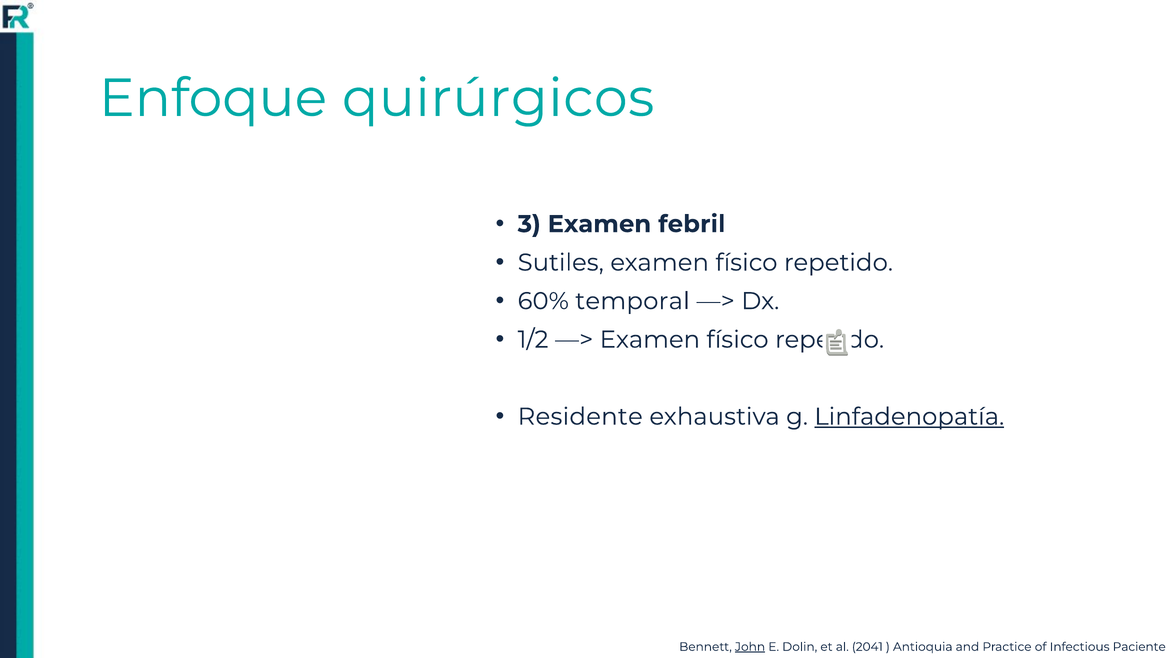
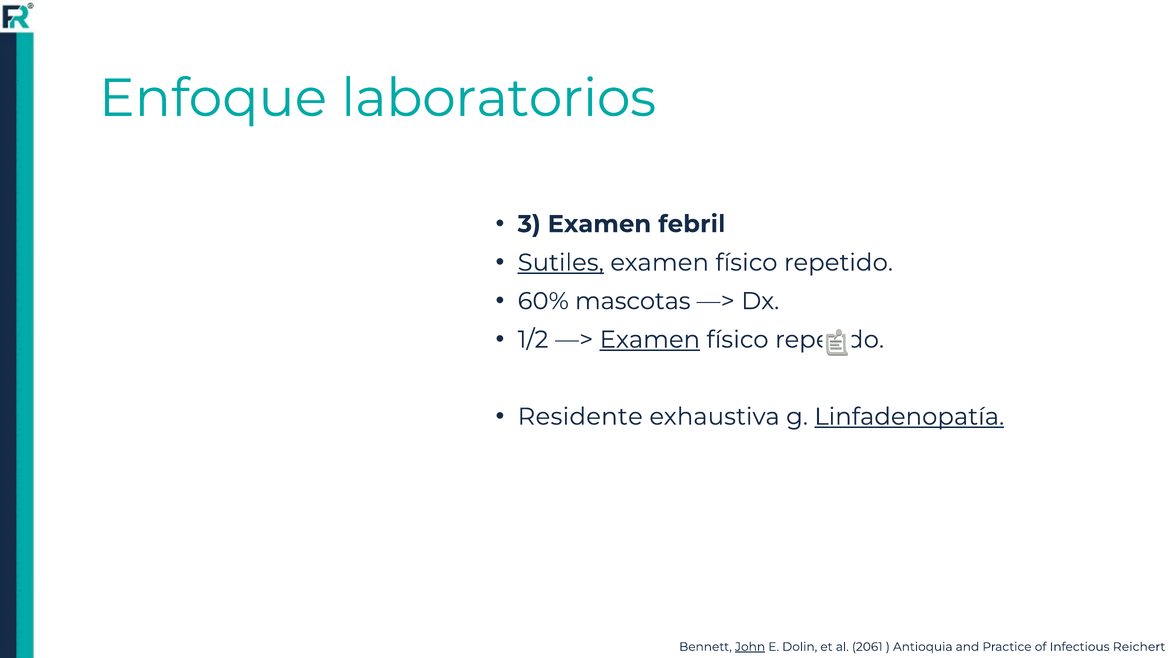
quirúrgicos: quirúrgicos -> laboratorios
Sutiles underline: none -> present
temporal: temporal -> mascotas
Examen at (650, 340) underline: none -> present
2041: 2041 -> 2061
Paciente: Paciente -> Reichert
